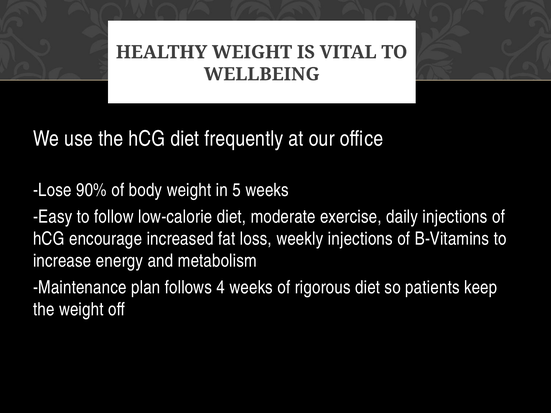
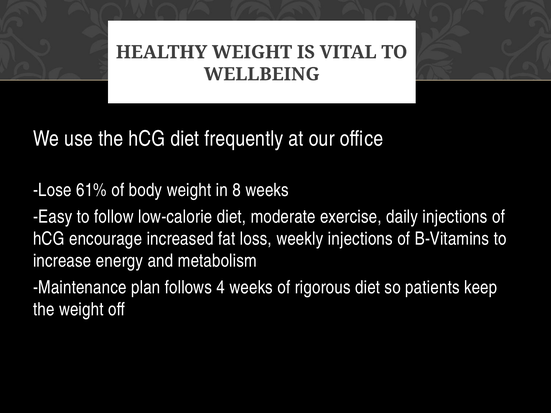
90%: 90% -> 61%
5: 5 -> 8
